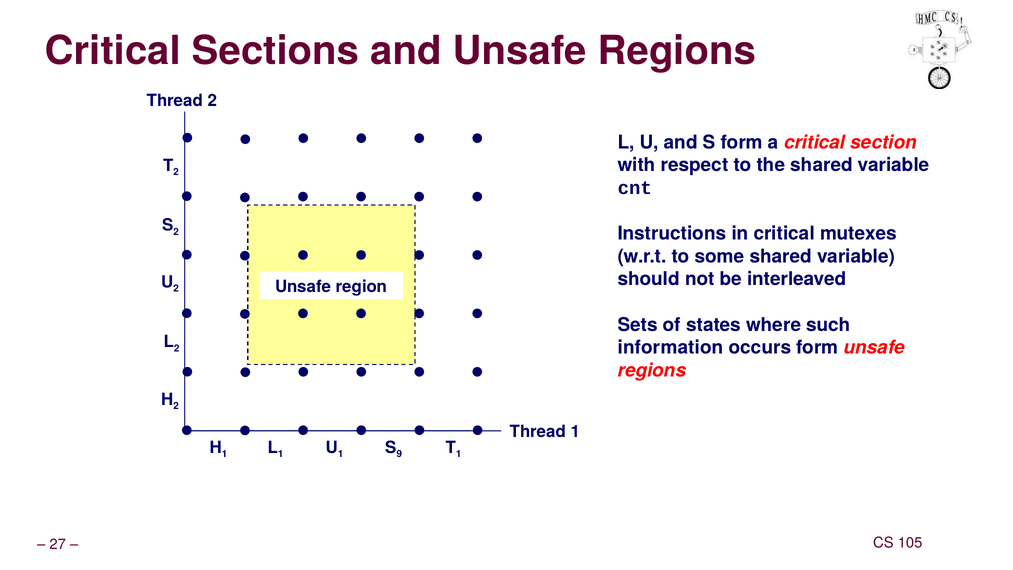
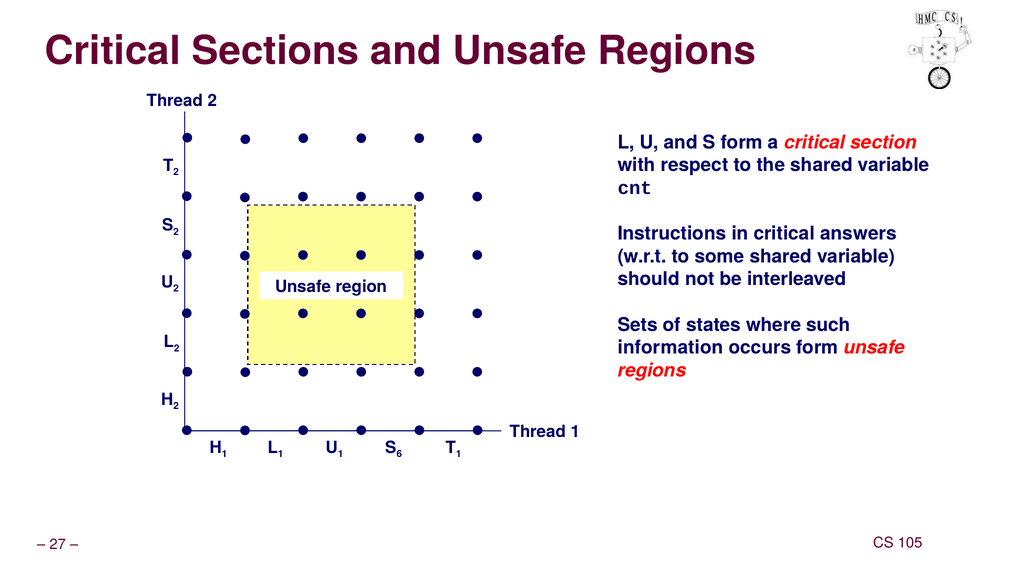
mutexes: mutexes -> answers
9: 9 -> 6
